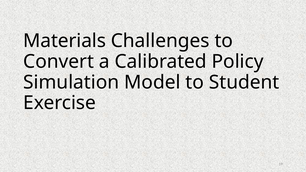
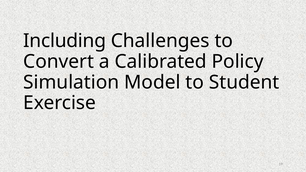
Materials: Materials -> Including
